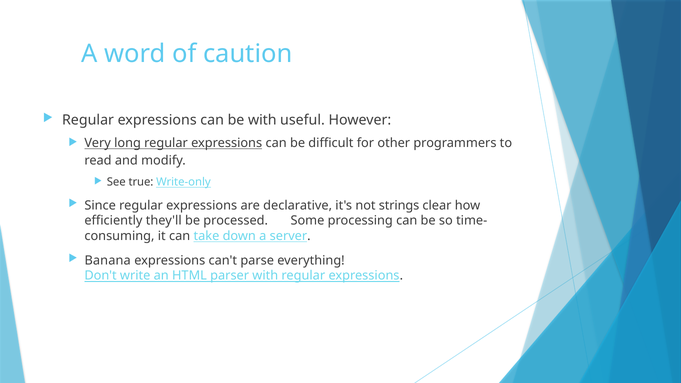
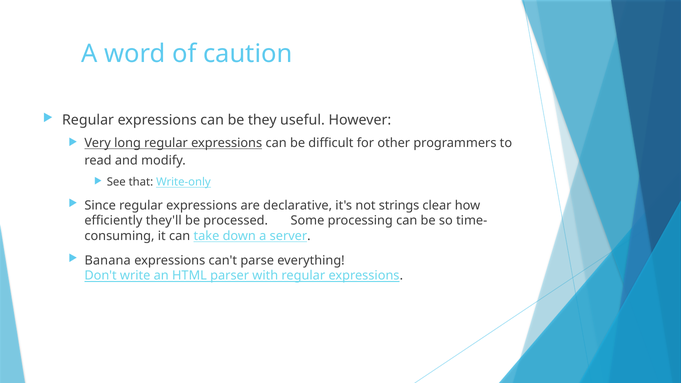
be with: with -> they
true: true -> that
